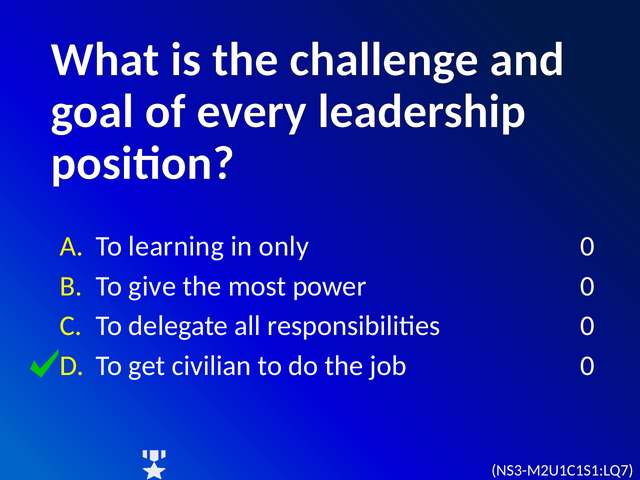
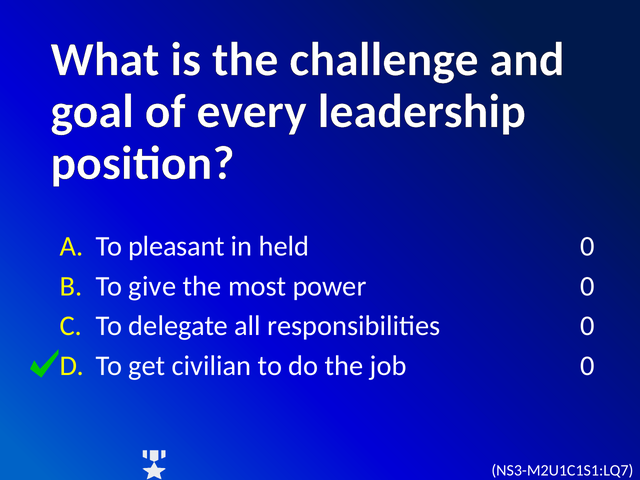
learning: learning -> pleasant
only: only -> held
